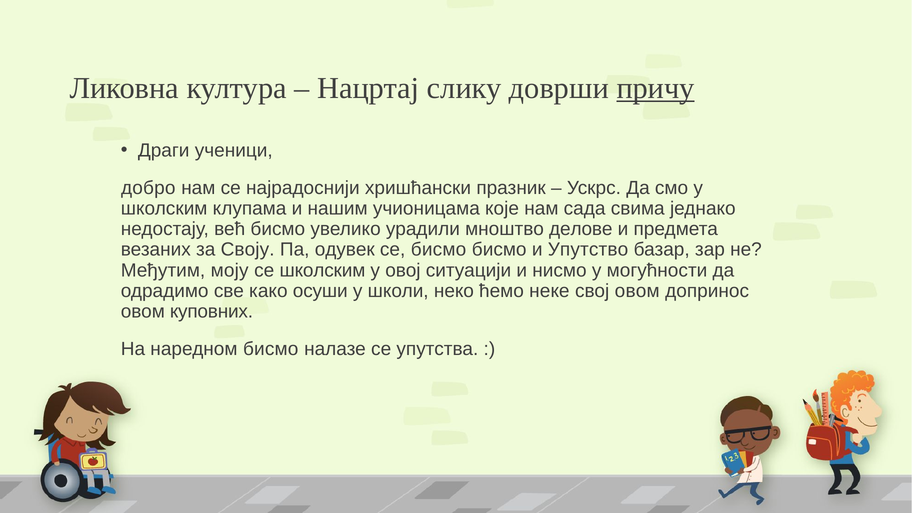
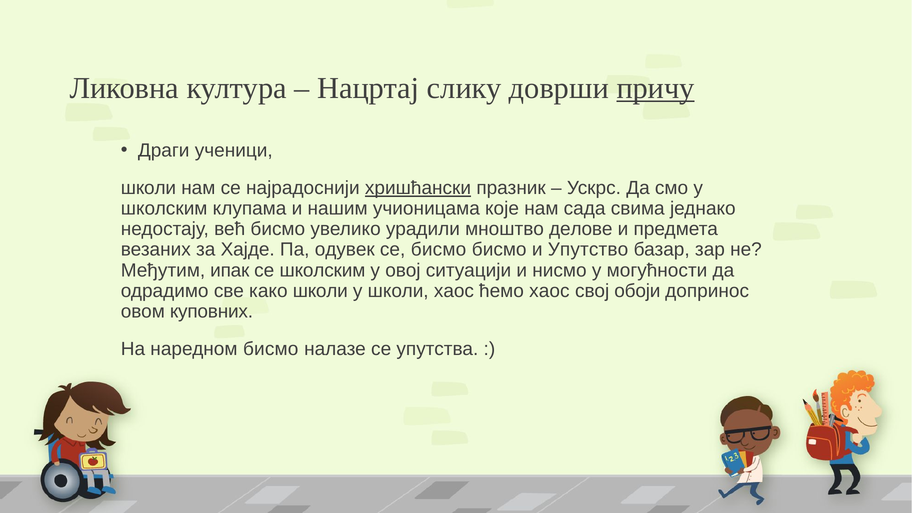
добро at (148, 188): добро -> школи
хришћански underline: none -> present
Своју: Своју -> Хајде
моју: моју -> ипак
како осуши: осуши -> школи
школи неко: неко -> хаос
ћемо неке: неке -> хаос
свој овом: овом -> обоји
